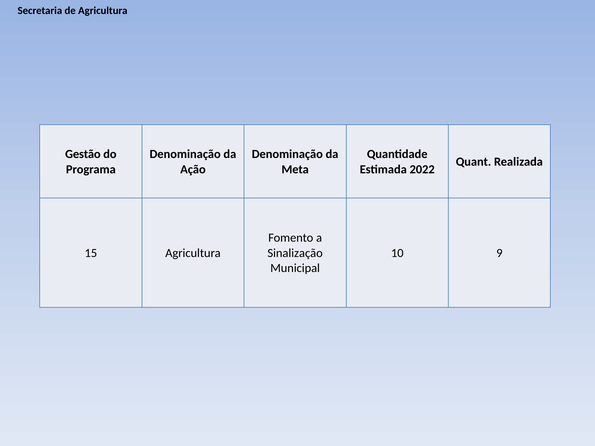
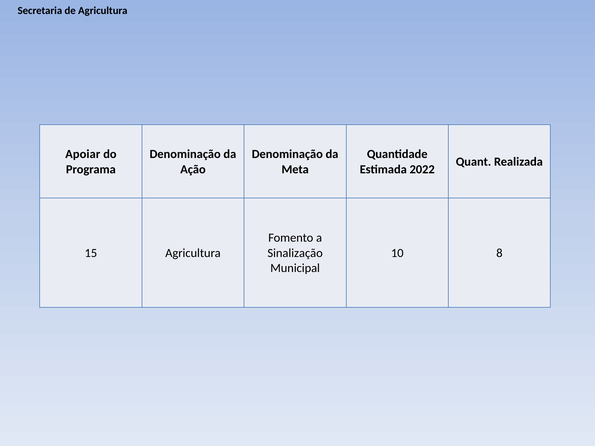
Gestão: Gestão -> Apoiar
9: 9 -> 8
